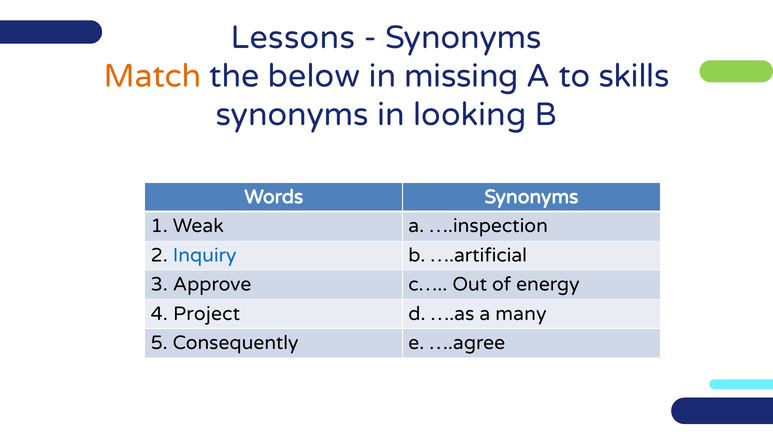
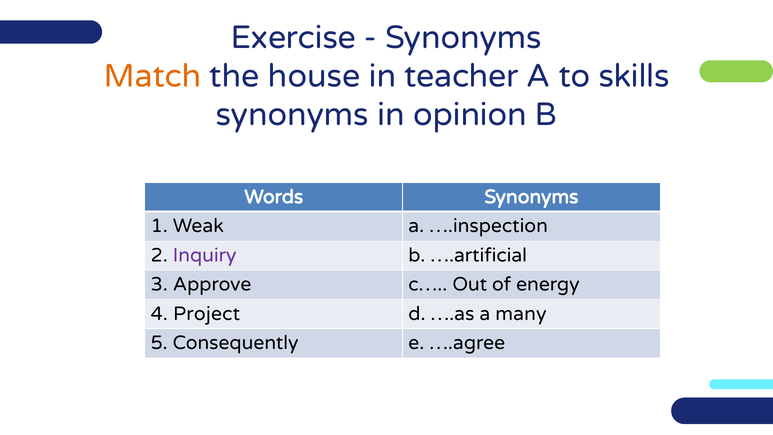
Lessons: Lessons -> Exercise
below: below -> house
missing: missing -> teacher
looking: looking -> opinion
Inquiry colour: blue -> purple
